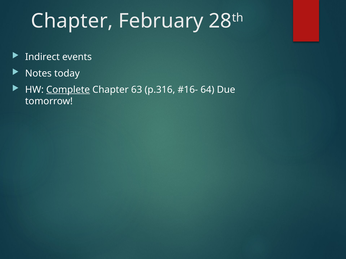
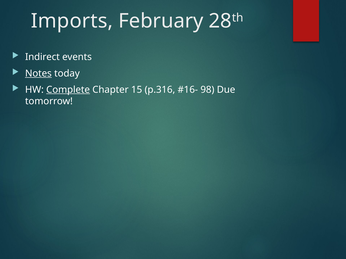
Chapter at (72, 21): Chapter -> Imports
Notes underline: none -> present
63: 63 -> 15
64: 64 -> 98
